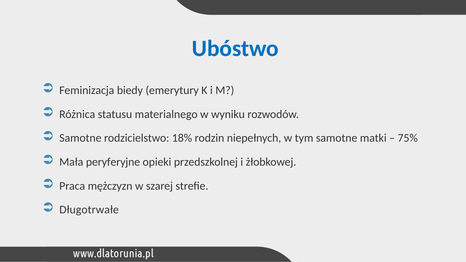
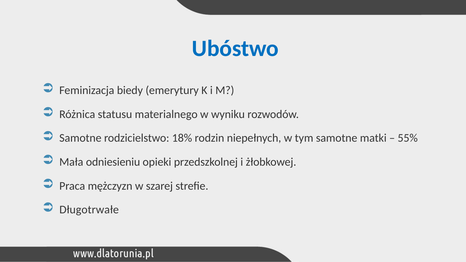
75%: 75% -> 55%
peryferyjne: peryferyjne -> odniesieniu
